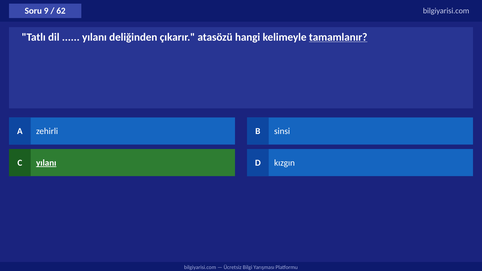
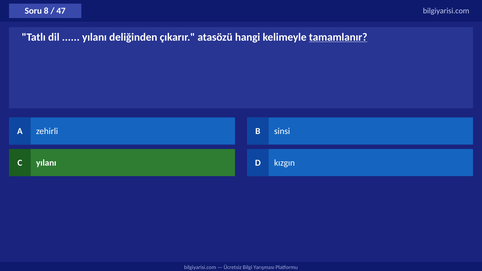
9: 9 -> 8
62: 62 -> 47
yılanı at (46, 163) underline: present -> none
